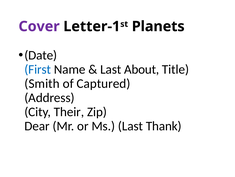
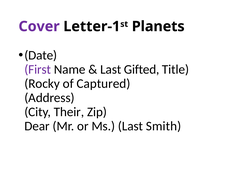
First colour: blue -> purple
About: About -> Gifted
Smith: Smith -> Rocky
Thank: Thank -> Smith
